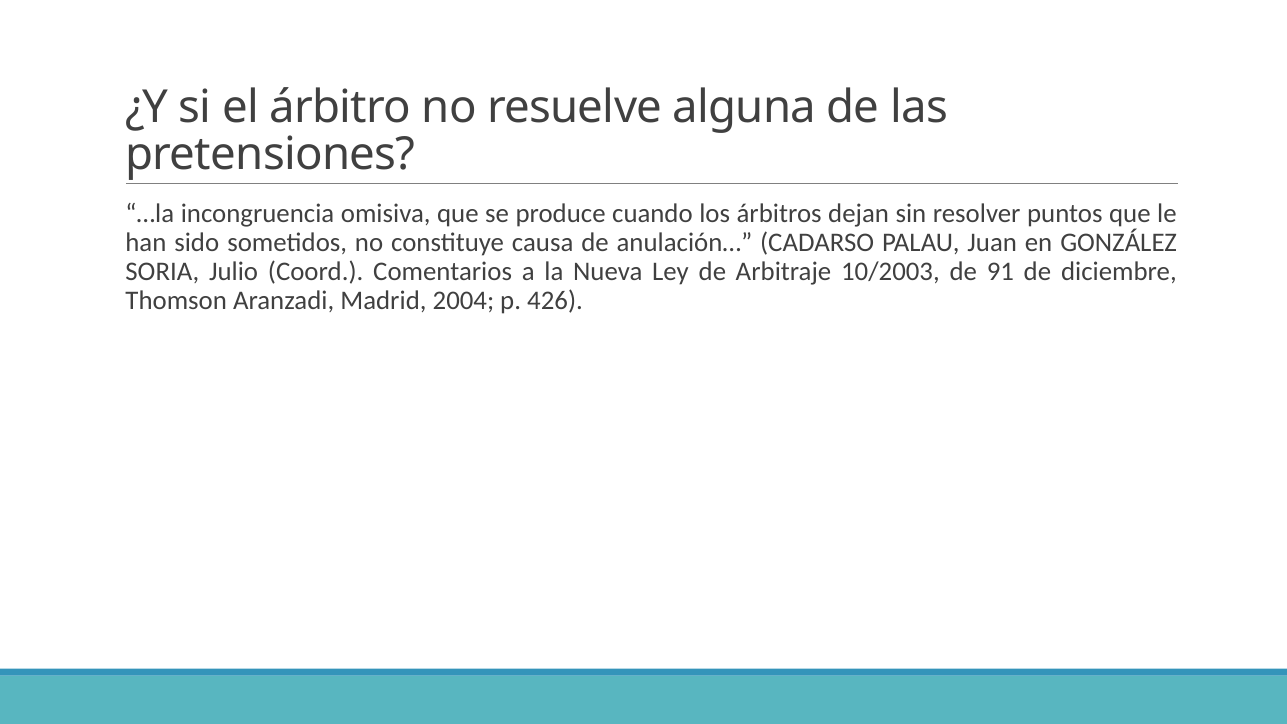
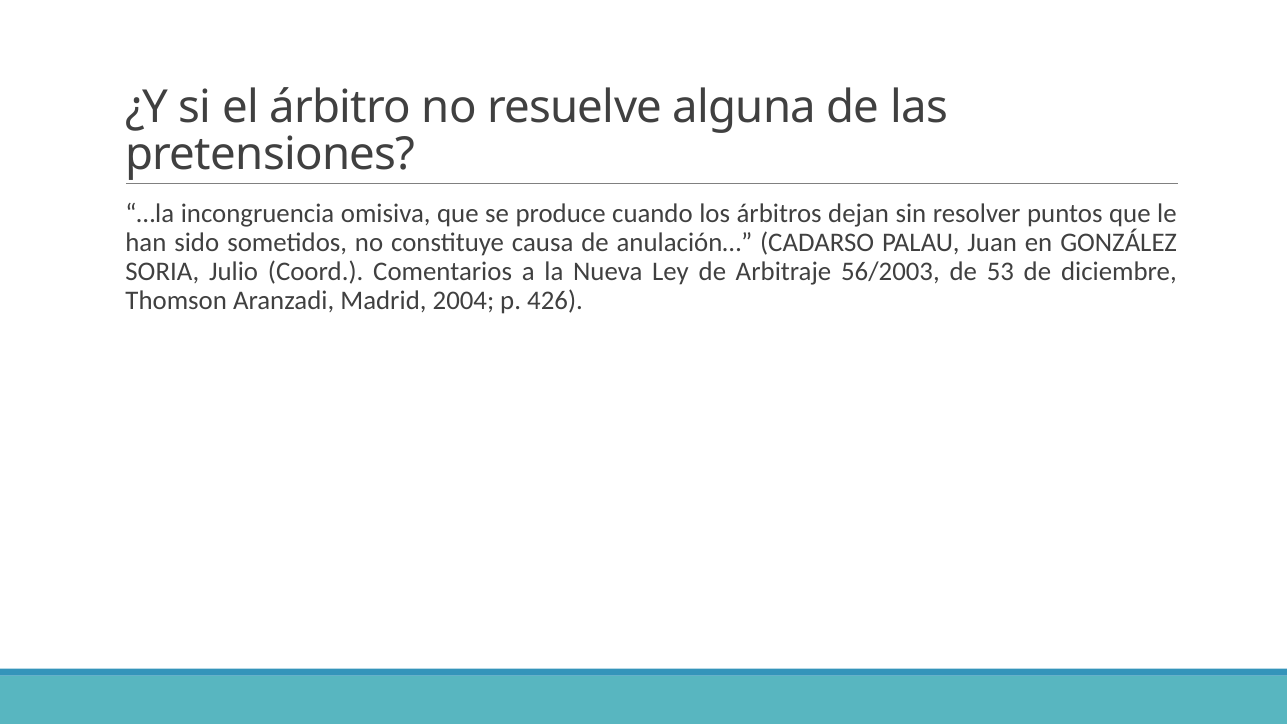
10/2003: 10/2003 -> 56/2003
91: 91 -> 53
